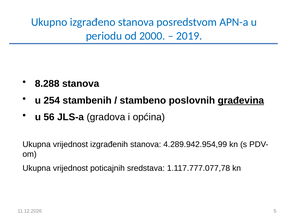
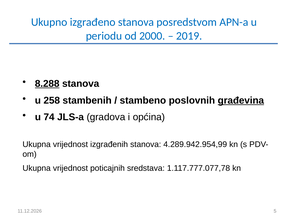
8.288 underline: none -> present
254: 254 -> 258
56: 56 -> 74
